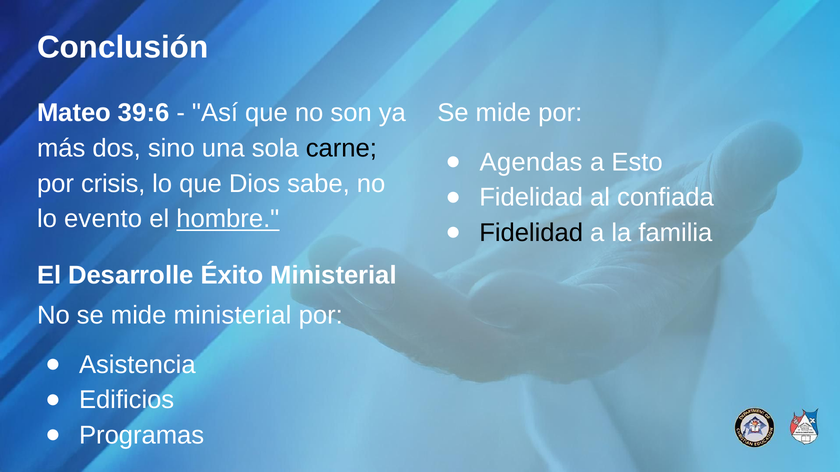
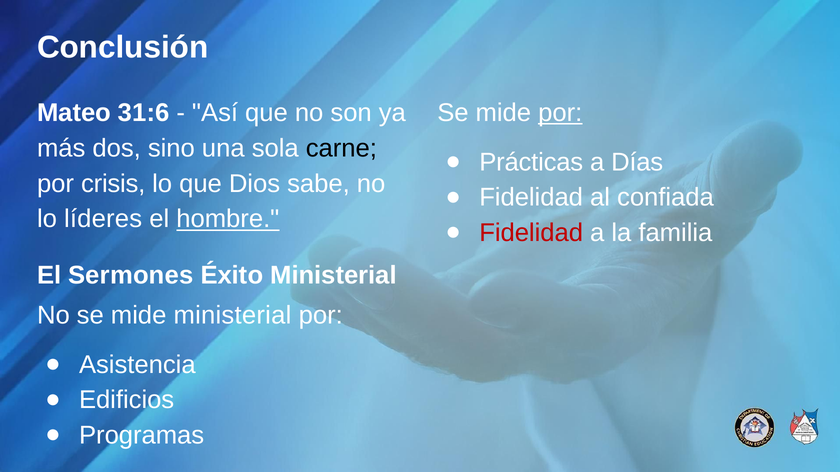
39:6: 39:6 -> 31:6
por at (560, 113) underline: none -> present
Agendas: Agendas -> Prácticas
Esto: Esto -> Días
evento: evento -> líderes
Fidelidad at (531, 233) colour: black -> red
Desarrolle: Desarrolle -> Sermones
